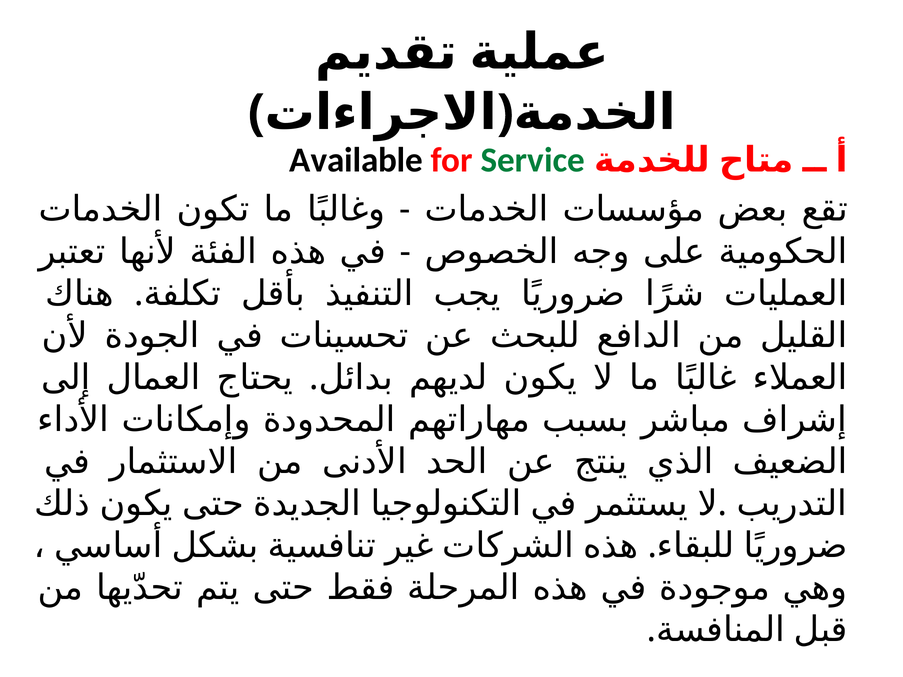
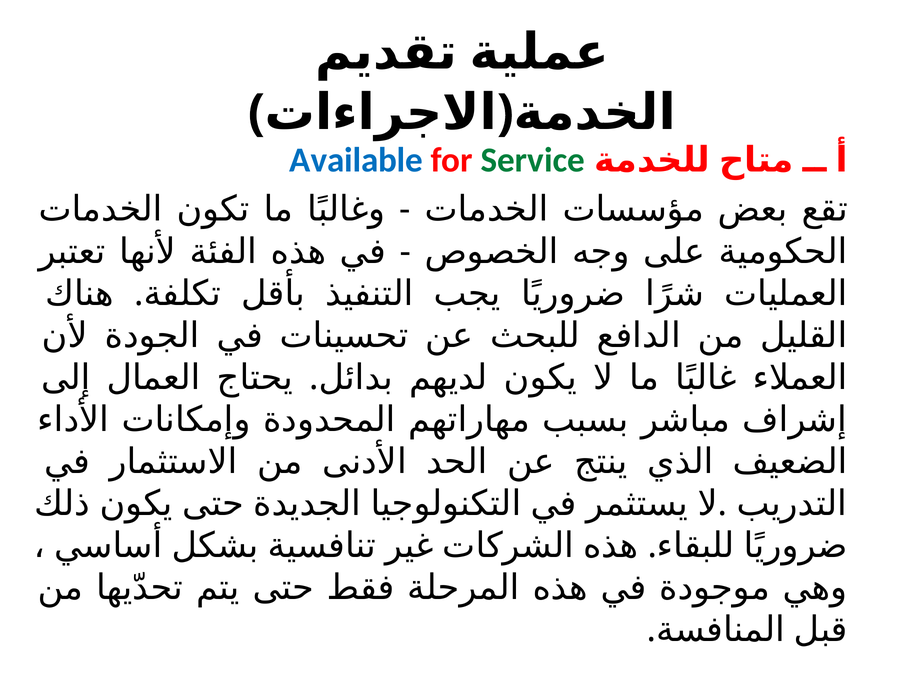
Available colour: black -> blue
